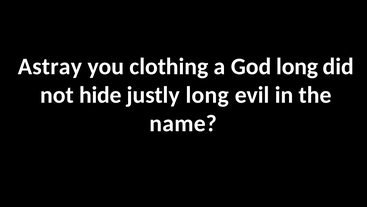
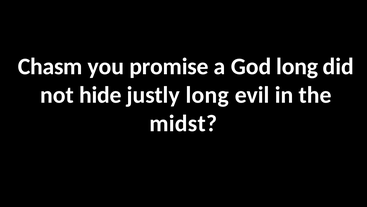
Astray: Astray -> Chasm
clothing: clothing -> promise
name: name -> midst
